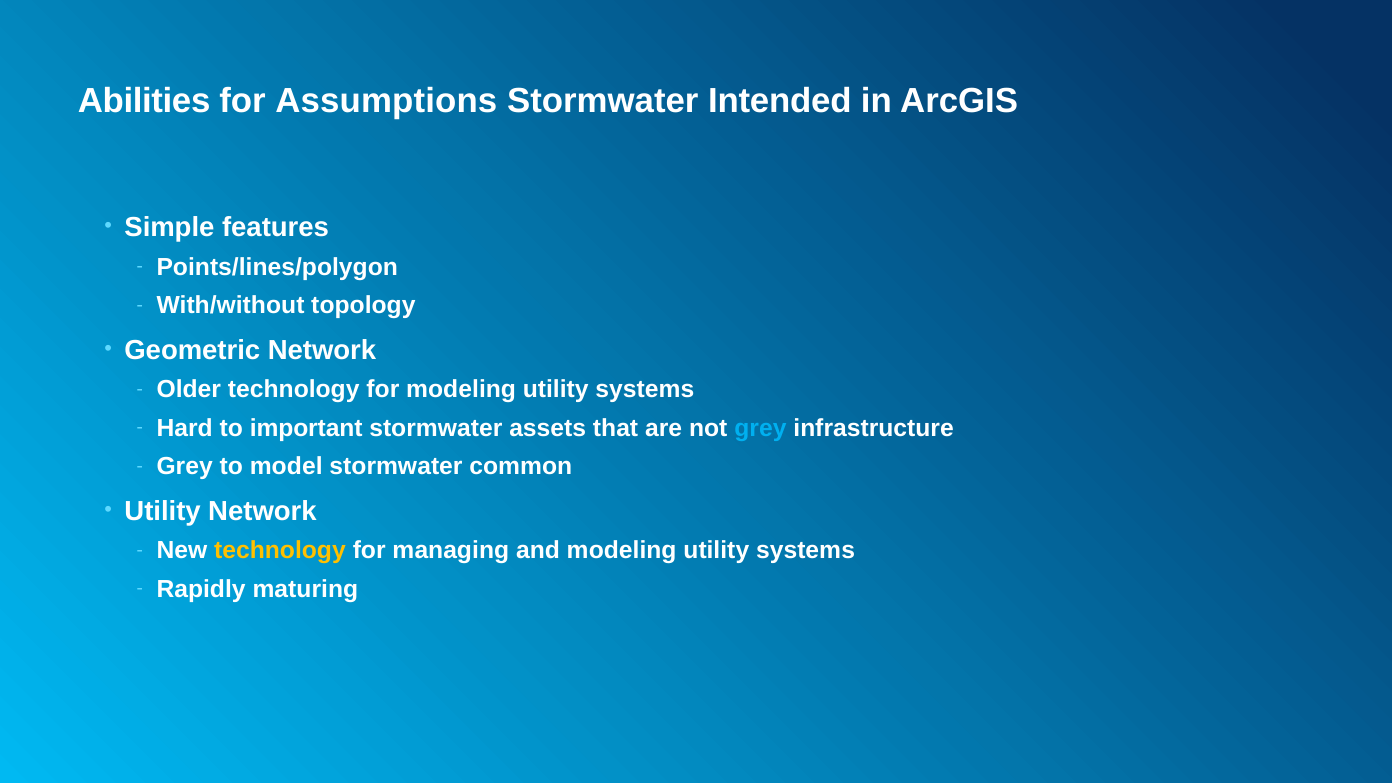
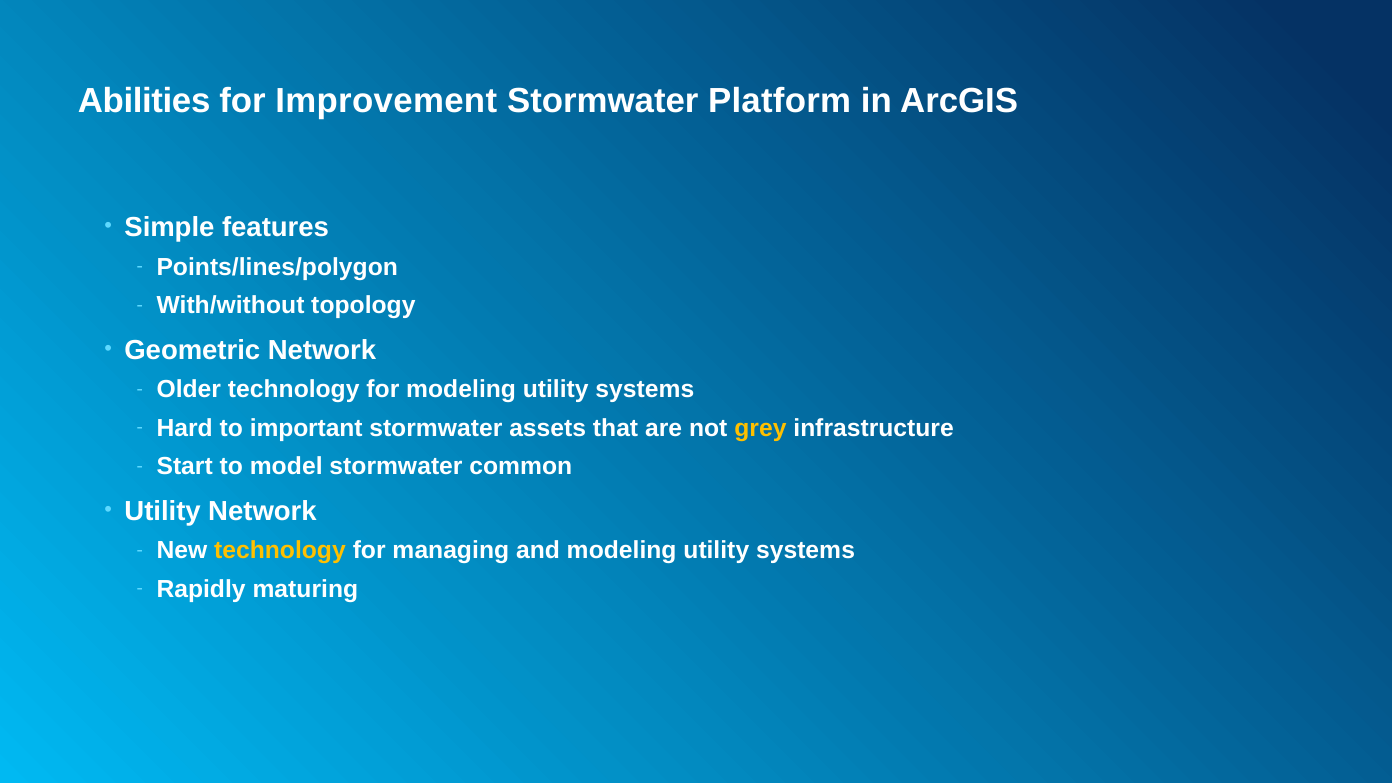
Assumptions: Assumptions -> Improvement
Intended: Intended -> Platform
grey at (760, 428) colour: light blue -> yellow
Grey at (185, 466): Grey -> Start
